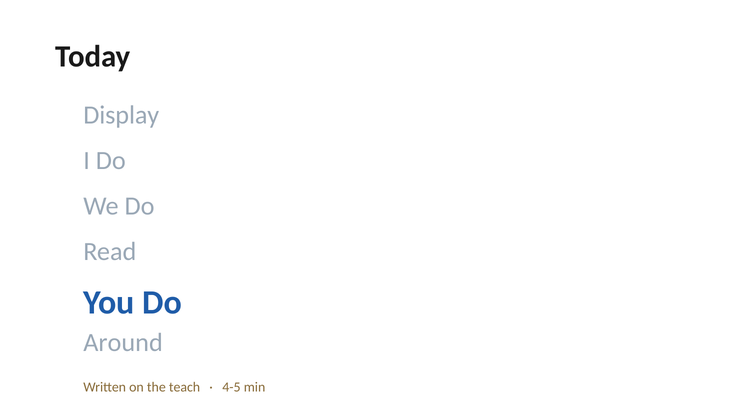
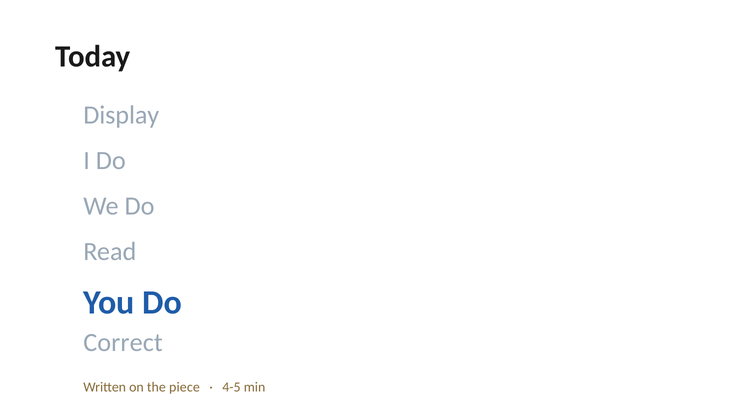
Around: Around -> Correct
teach: teach -> piece
